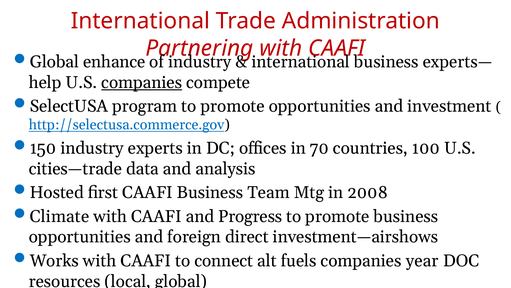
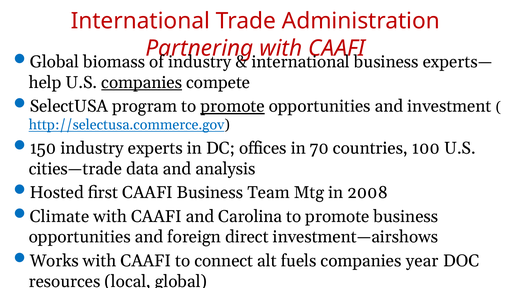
enhance: enhance -> biomass
promote at (233, 106) underline: none -> present
Progress: Progress -> Carolina
